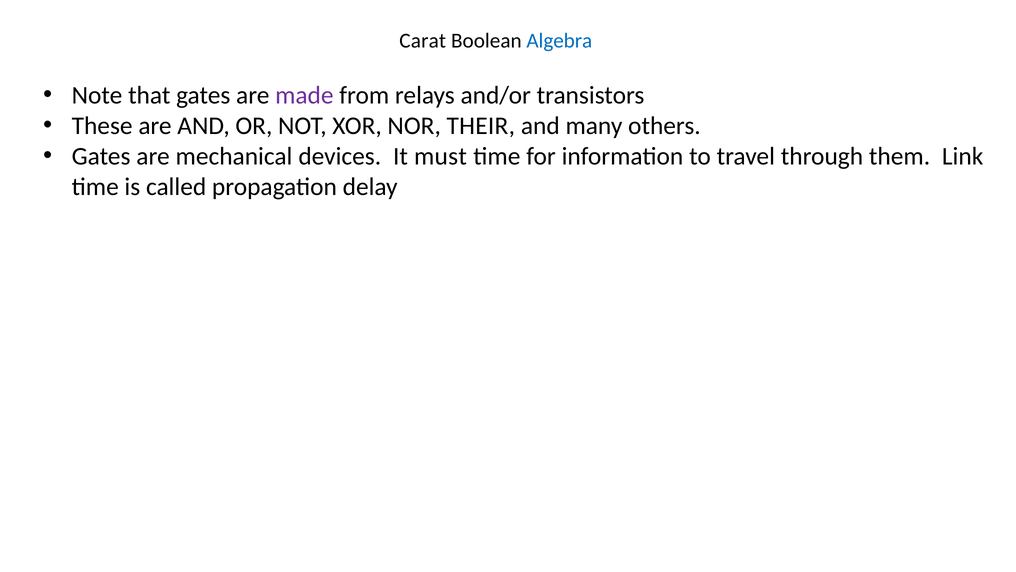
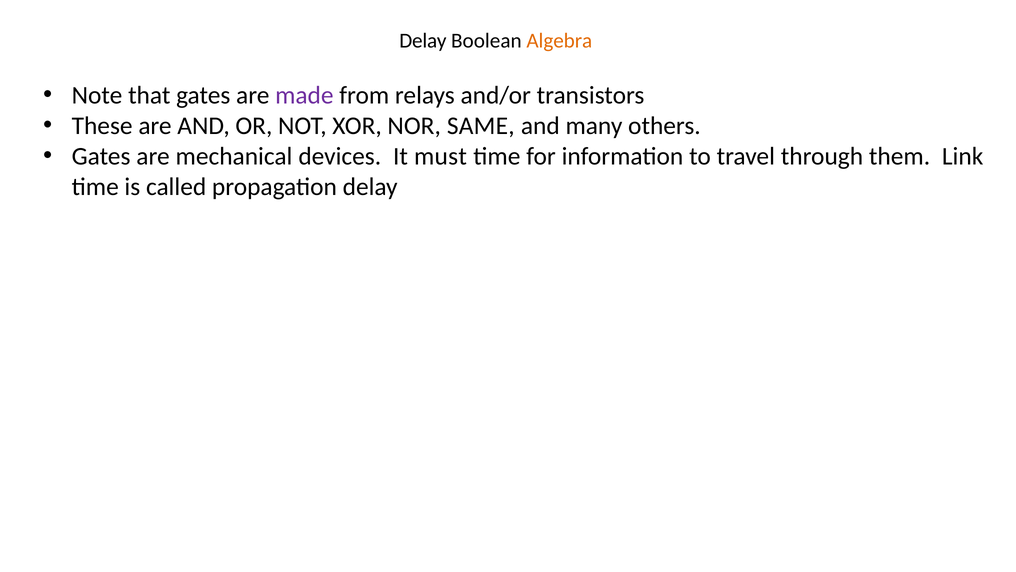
Carat at (423, 41): Carat -> Delay
Algebra colour: blue -> orange
THEIR: THEIR -> SAME
